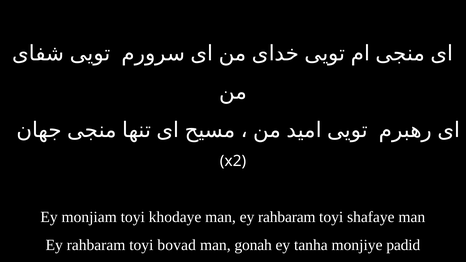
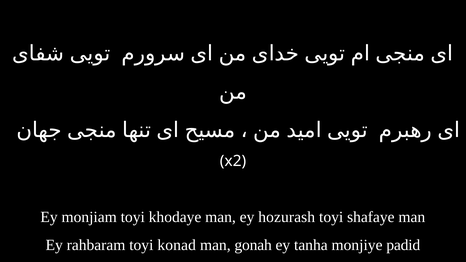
khodaye man ey rahbaram: rahbaram -> hozurash
bovad: bovad -> konad
